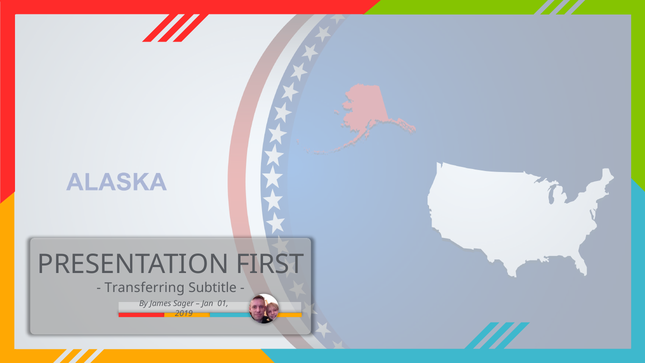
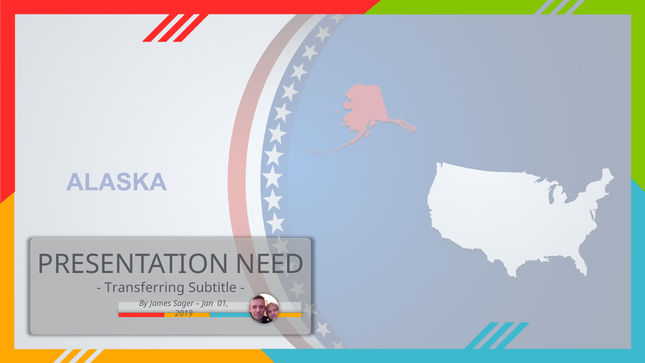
FIRST: FIRST -> NEED
